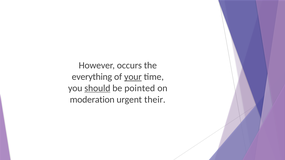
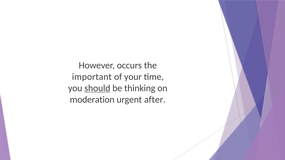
everything: everything -> important
your underline: present -> none
pointed: pointed -> thinking
their: their -> after
